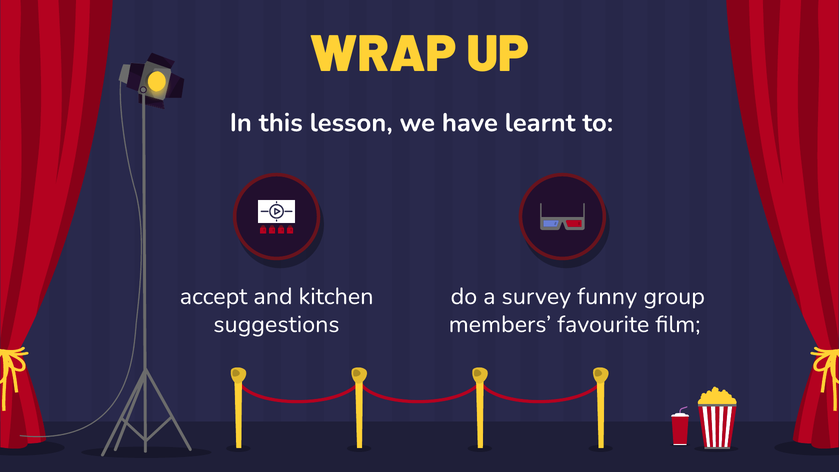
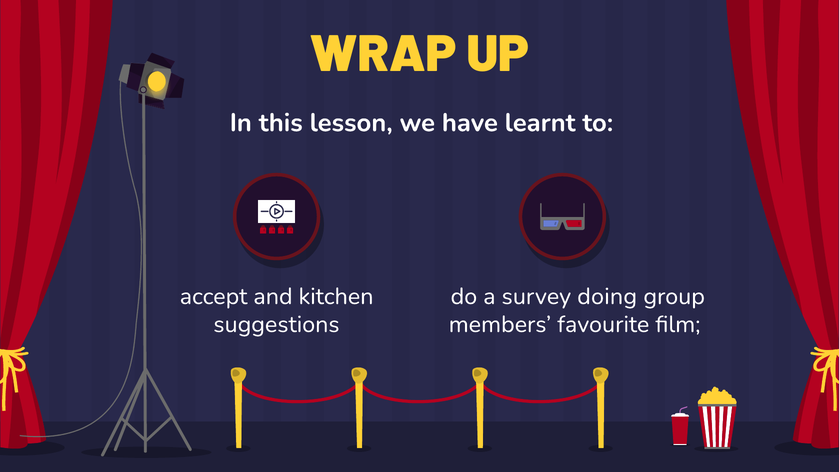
funny: funny -> doing
